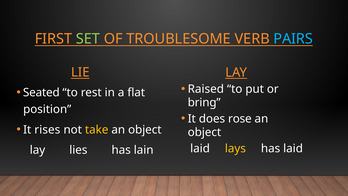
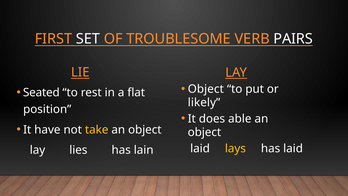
SET colour: light green -> white
PAIRS colour: light blue -> white
Raised at (206, 89): Raised -> Object
bring: bring -> likely
rose: rose -> able
rises: rises -> have
